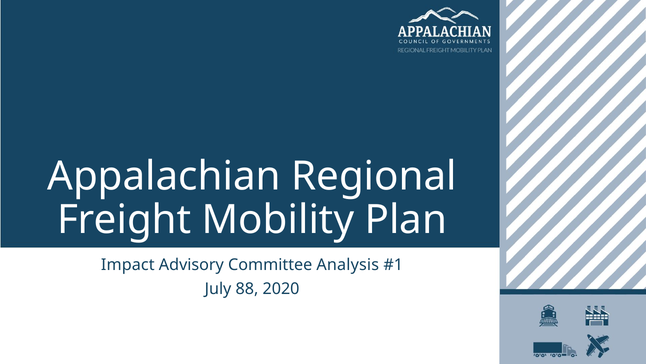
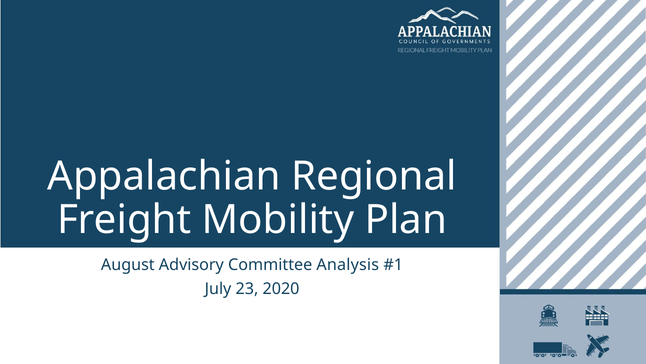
Impact: Impact -> August
88: 88 -> 23
